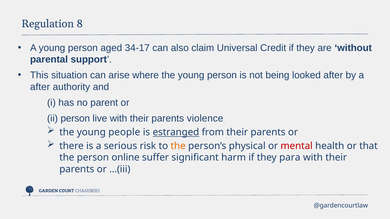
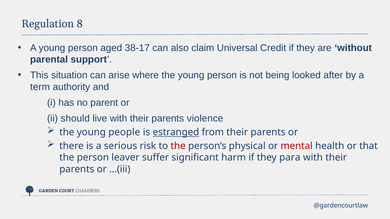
34-17: 34-17 -> 38-17
after at (40, 87): after -> term
ii person: person -> should
the at (178, 146) colour: orange -> red
online: online -> leaver
